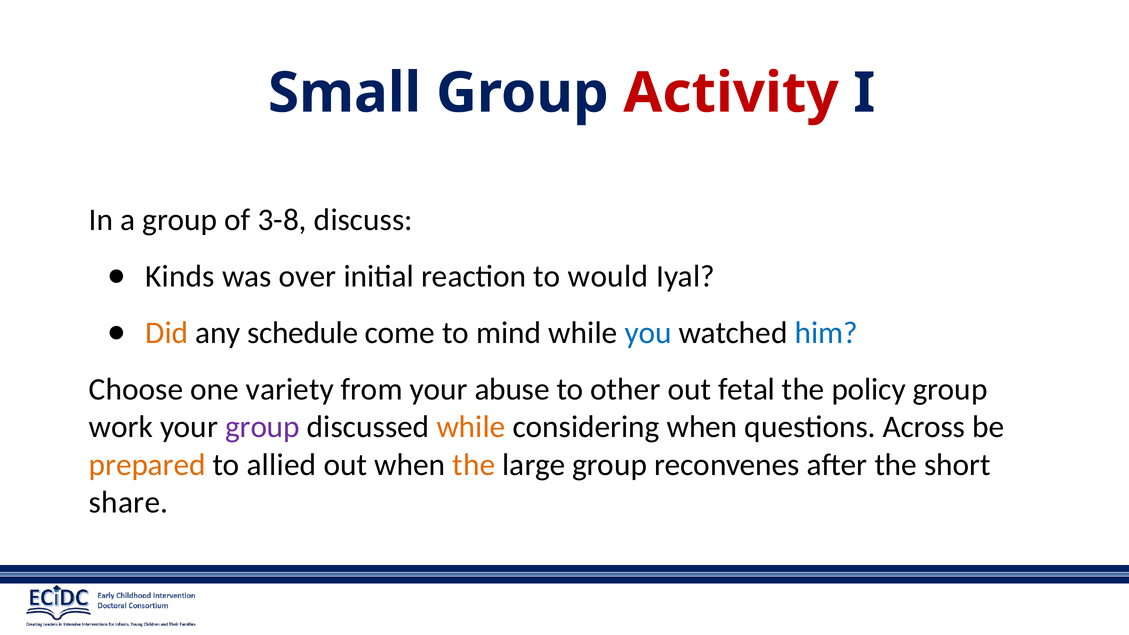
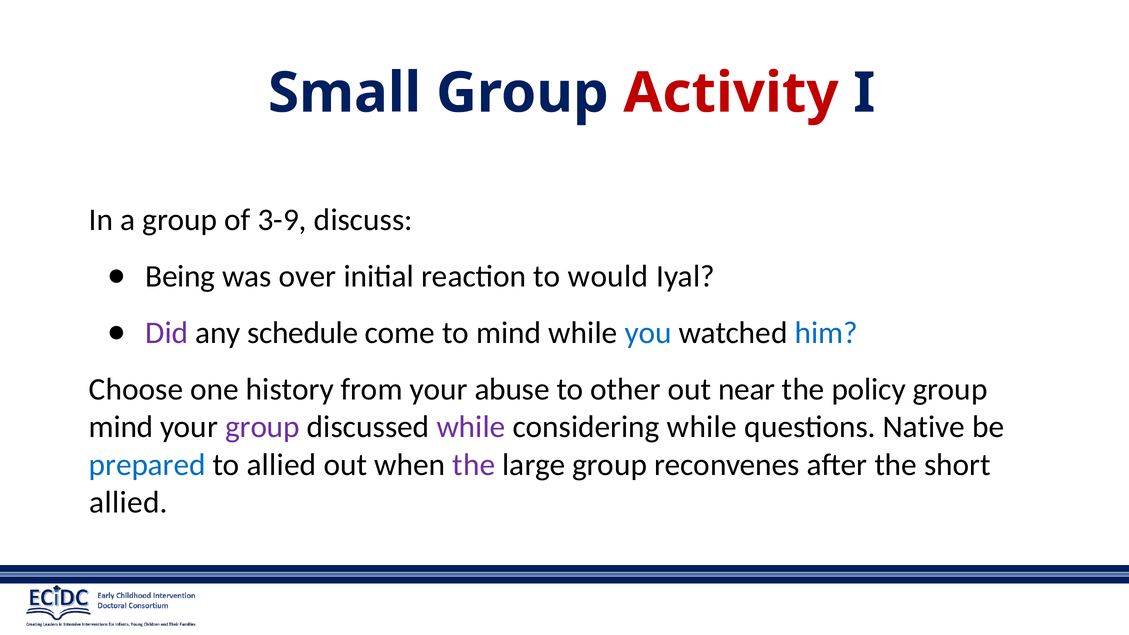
3-8: 3-8 -> 3-9
Kinds: Kinds -> Being
Did colour: orange -> purple
variety: variety -> history
fetal: fetal -> near
work at (121, 427): work -> mind
while at (471, 427) colour: orange -> purple
considering when: when -> while
Across: Across -> Native
prepared colour: orange -> blue
the at (474, 465) colour: orange -> purple
share at (129, 502): share -> allied
